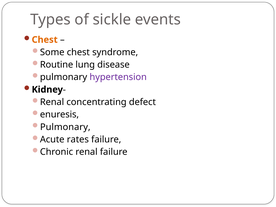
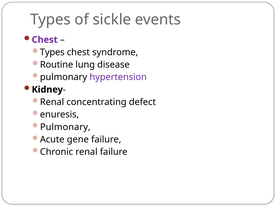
Chest at (45, 40) colour: orange -> purple
Some at (52, 52): Some -> Types
rates: rates -> gene
